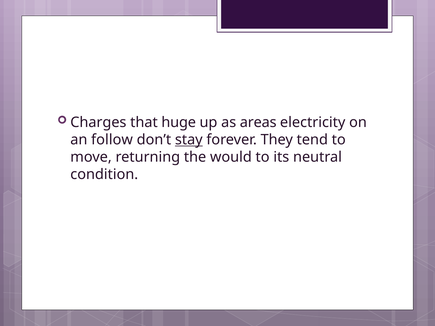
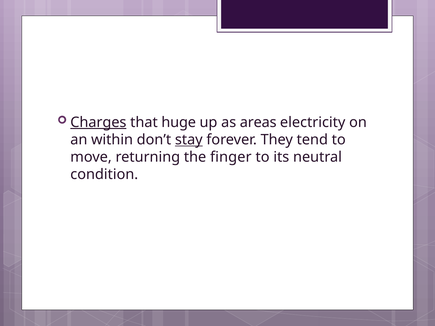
Charges underline: none -> present
follow: follow -> within
would: would -> finger
